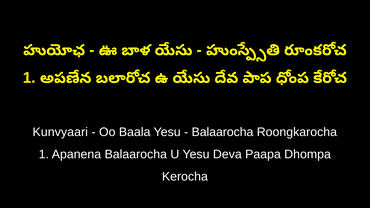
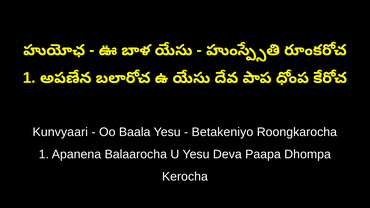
Balaarocha at (222, 132): Balaarocha -> Betakeniyo
